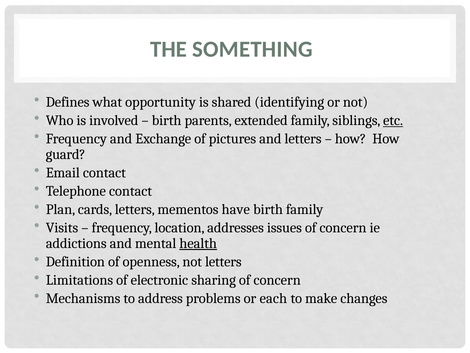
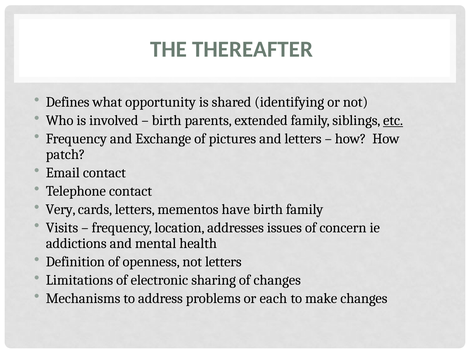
SOMETHING: SOMETHING -> THEREAFTER
guard: guard -> patch
Plan: Plan -> Very
health underline: present -> none
sharing of concern: concern -> changes
